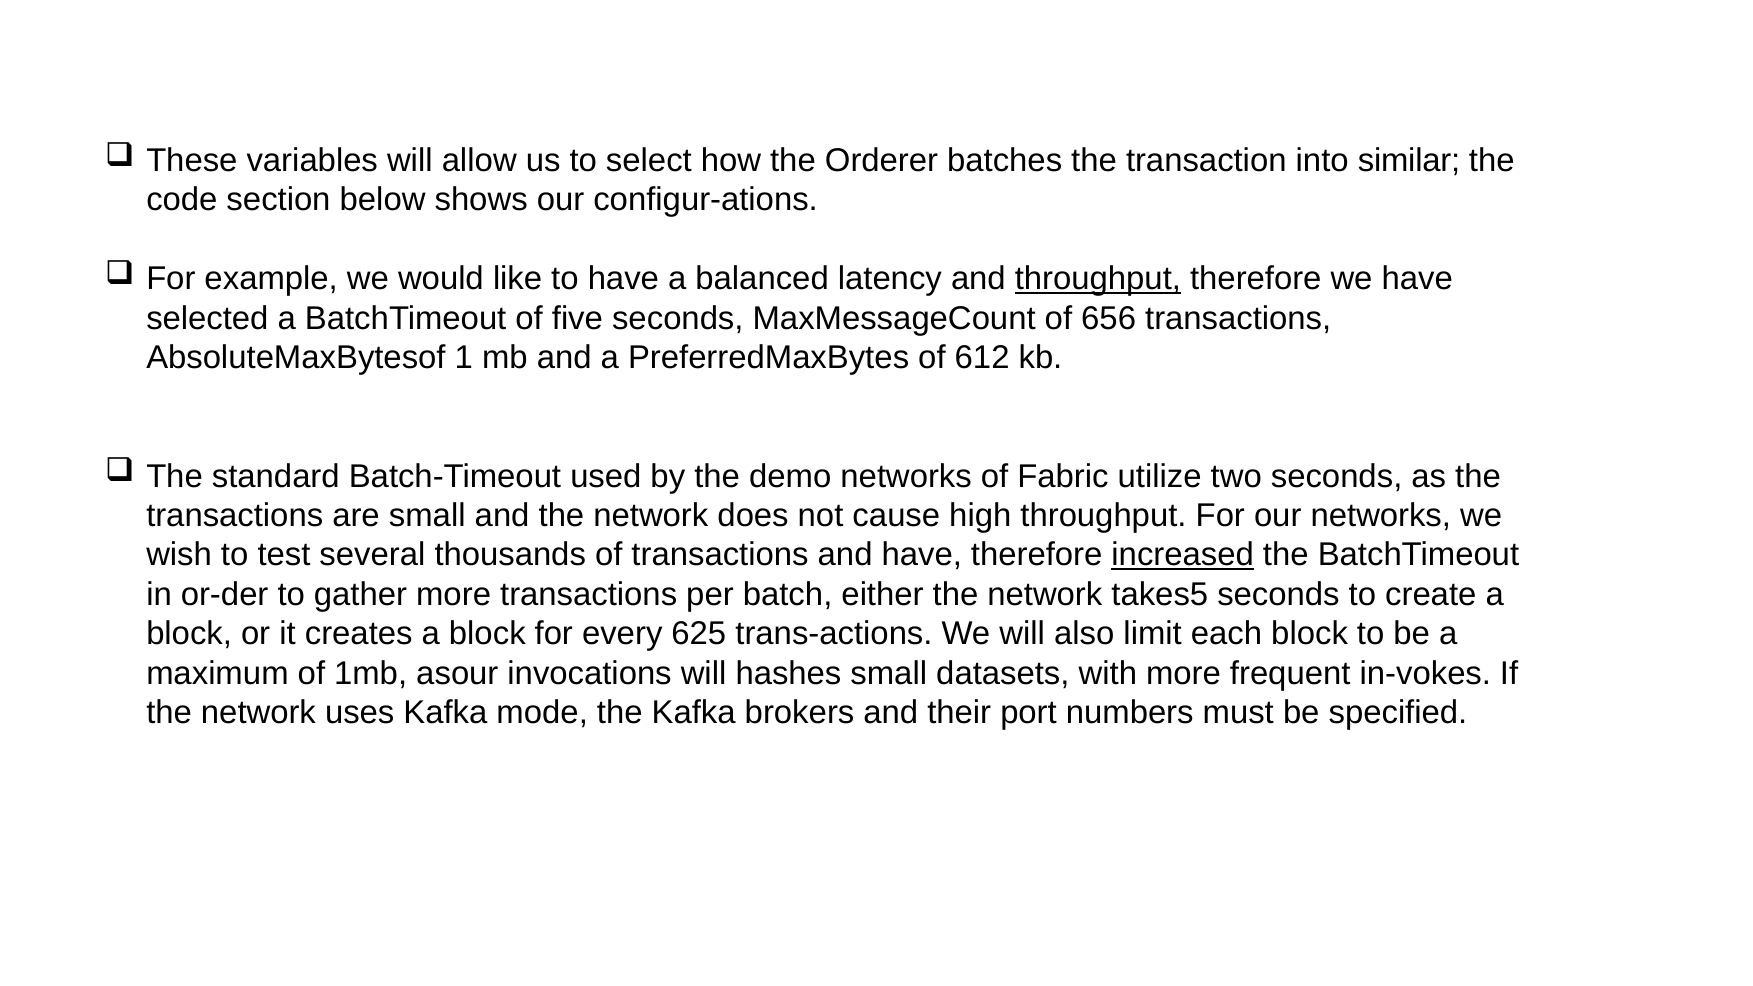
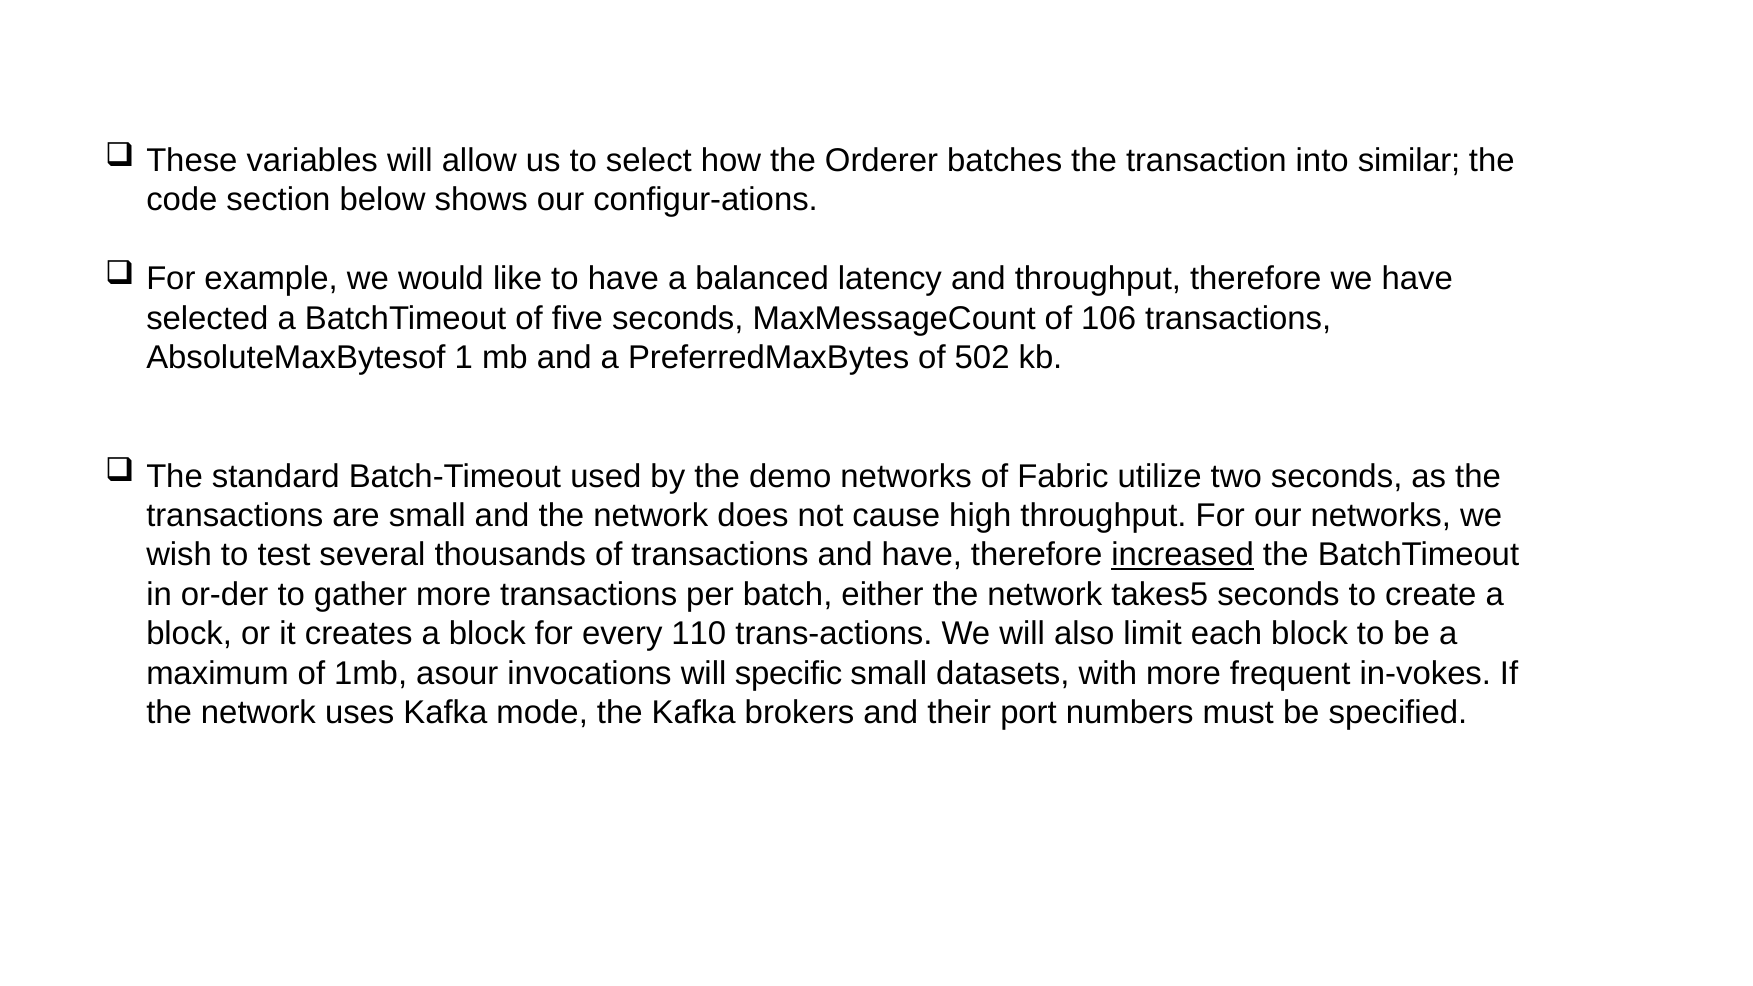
throughput at (1098, 279) underline: present -> none
656: 656 -> 106
612: 612 -> 502
625: 625 -> 110
hashes: hashes -> specific
